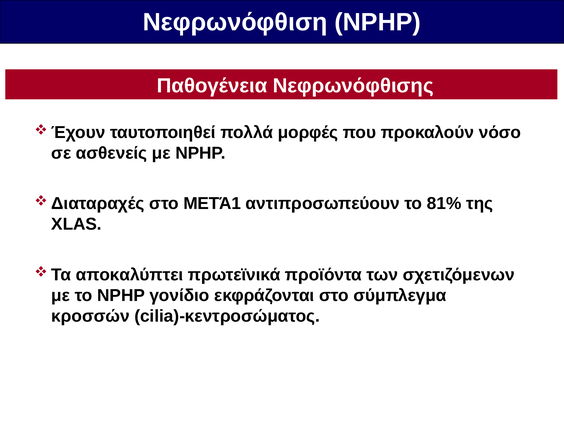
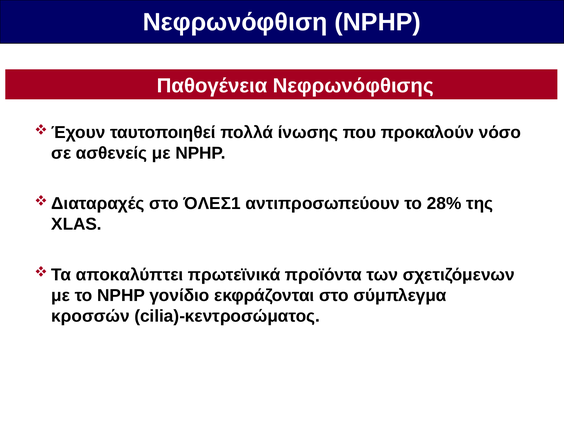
μορφές: μορφές -> ίνωσης
ΜΕΤΆ1: ΜΕΤΆ1 -> ΌΛΕΣ1
81%: 81% -> 28%
